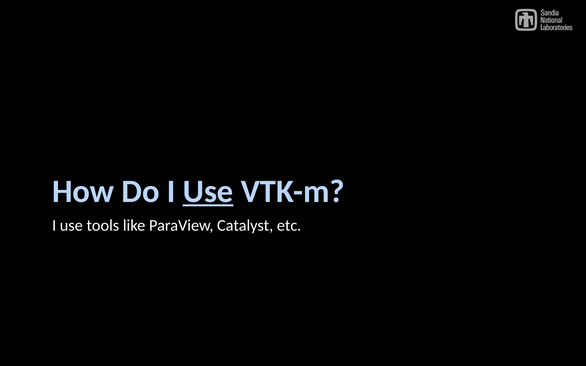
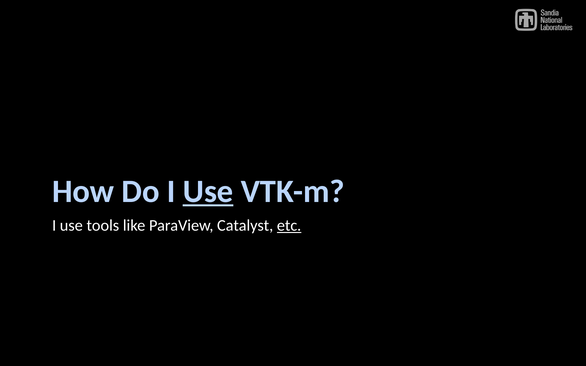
etc underline: none -> present
